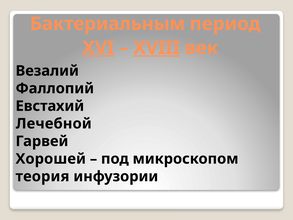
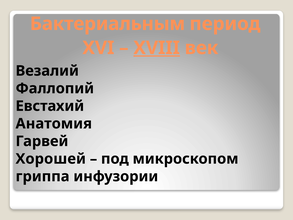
XVI underline: present -> none
Лечебной: Лечебной -> Анатомия
теория: теория -> гриппа
